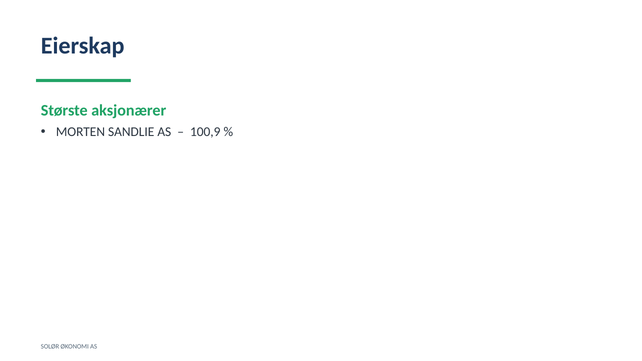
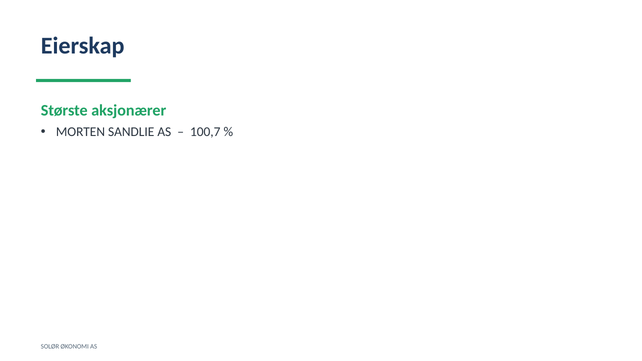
100,9: 100,9 -> 100,7
